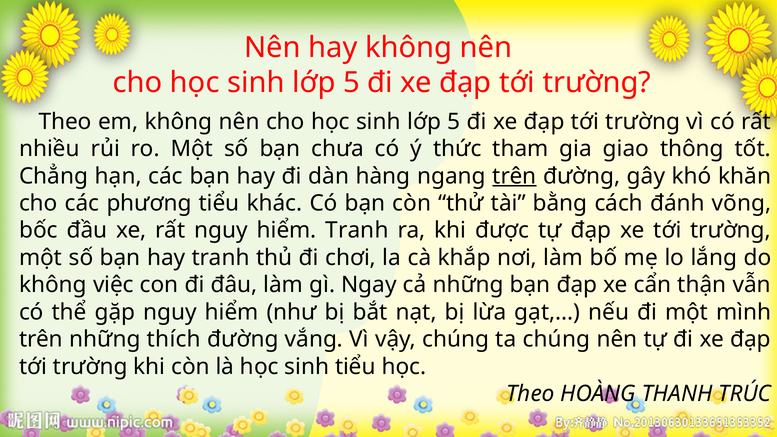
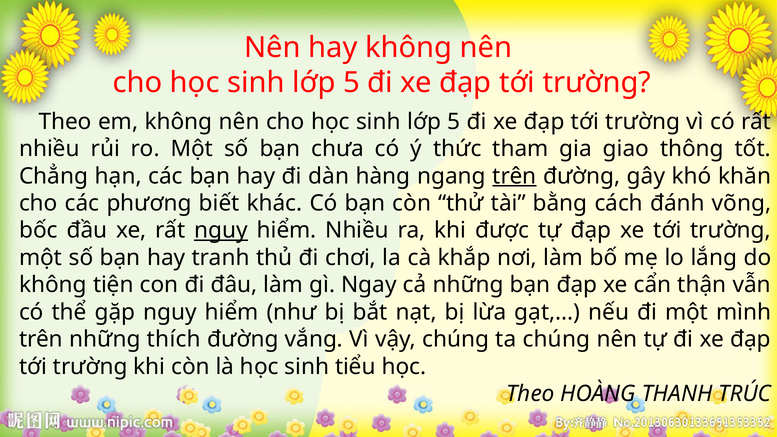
phương tiểu: tiểu -> biết
nguy at (221, 231) underline: none -> present
hiểm Tranh: Tranh -> Nhiều
việc: việc -> tiện
